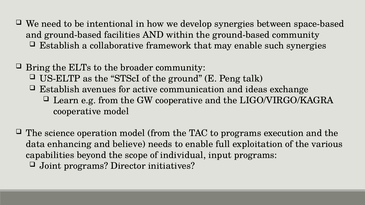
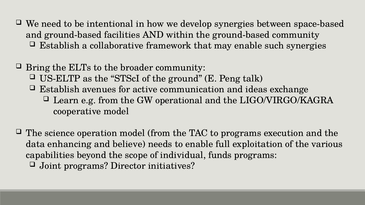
GW cooperative: cooperative -> operational
input: input -> funds
